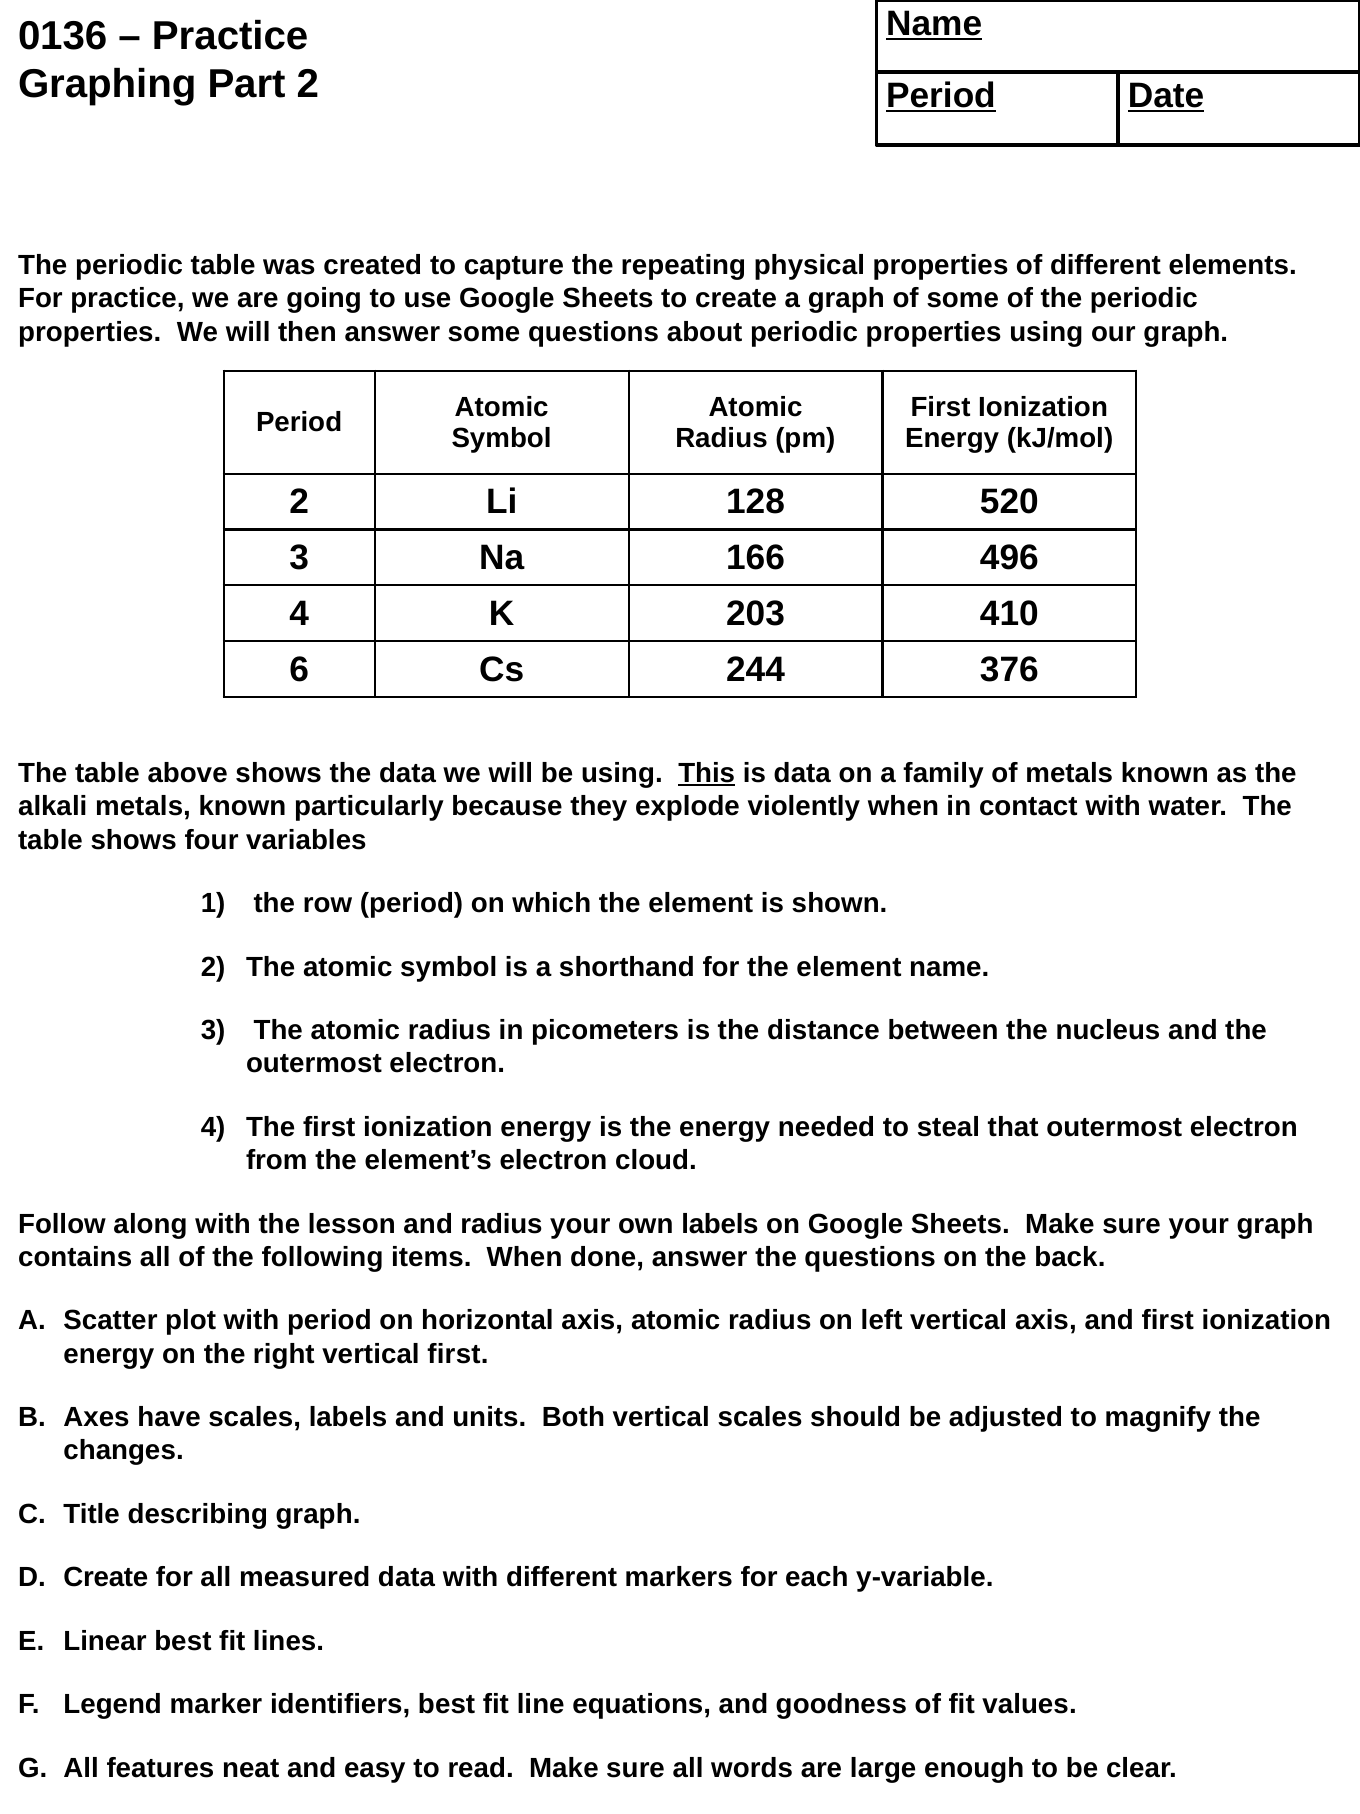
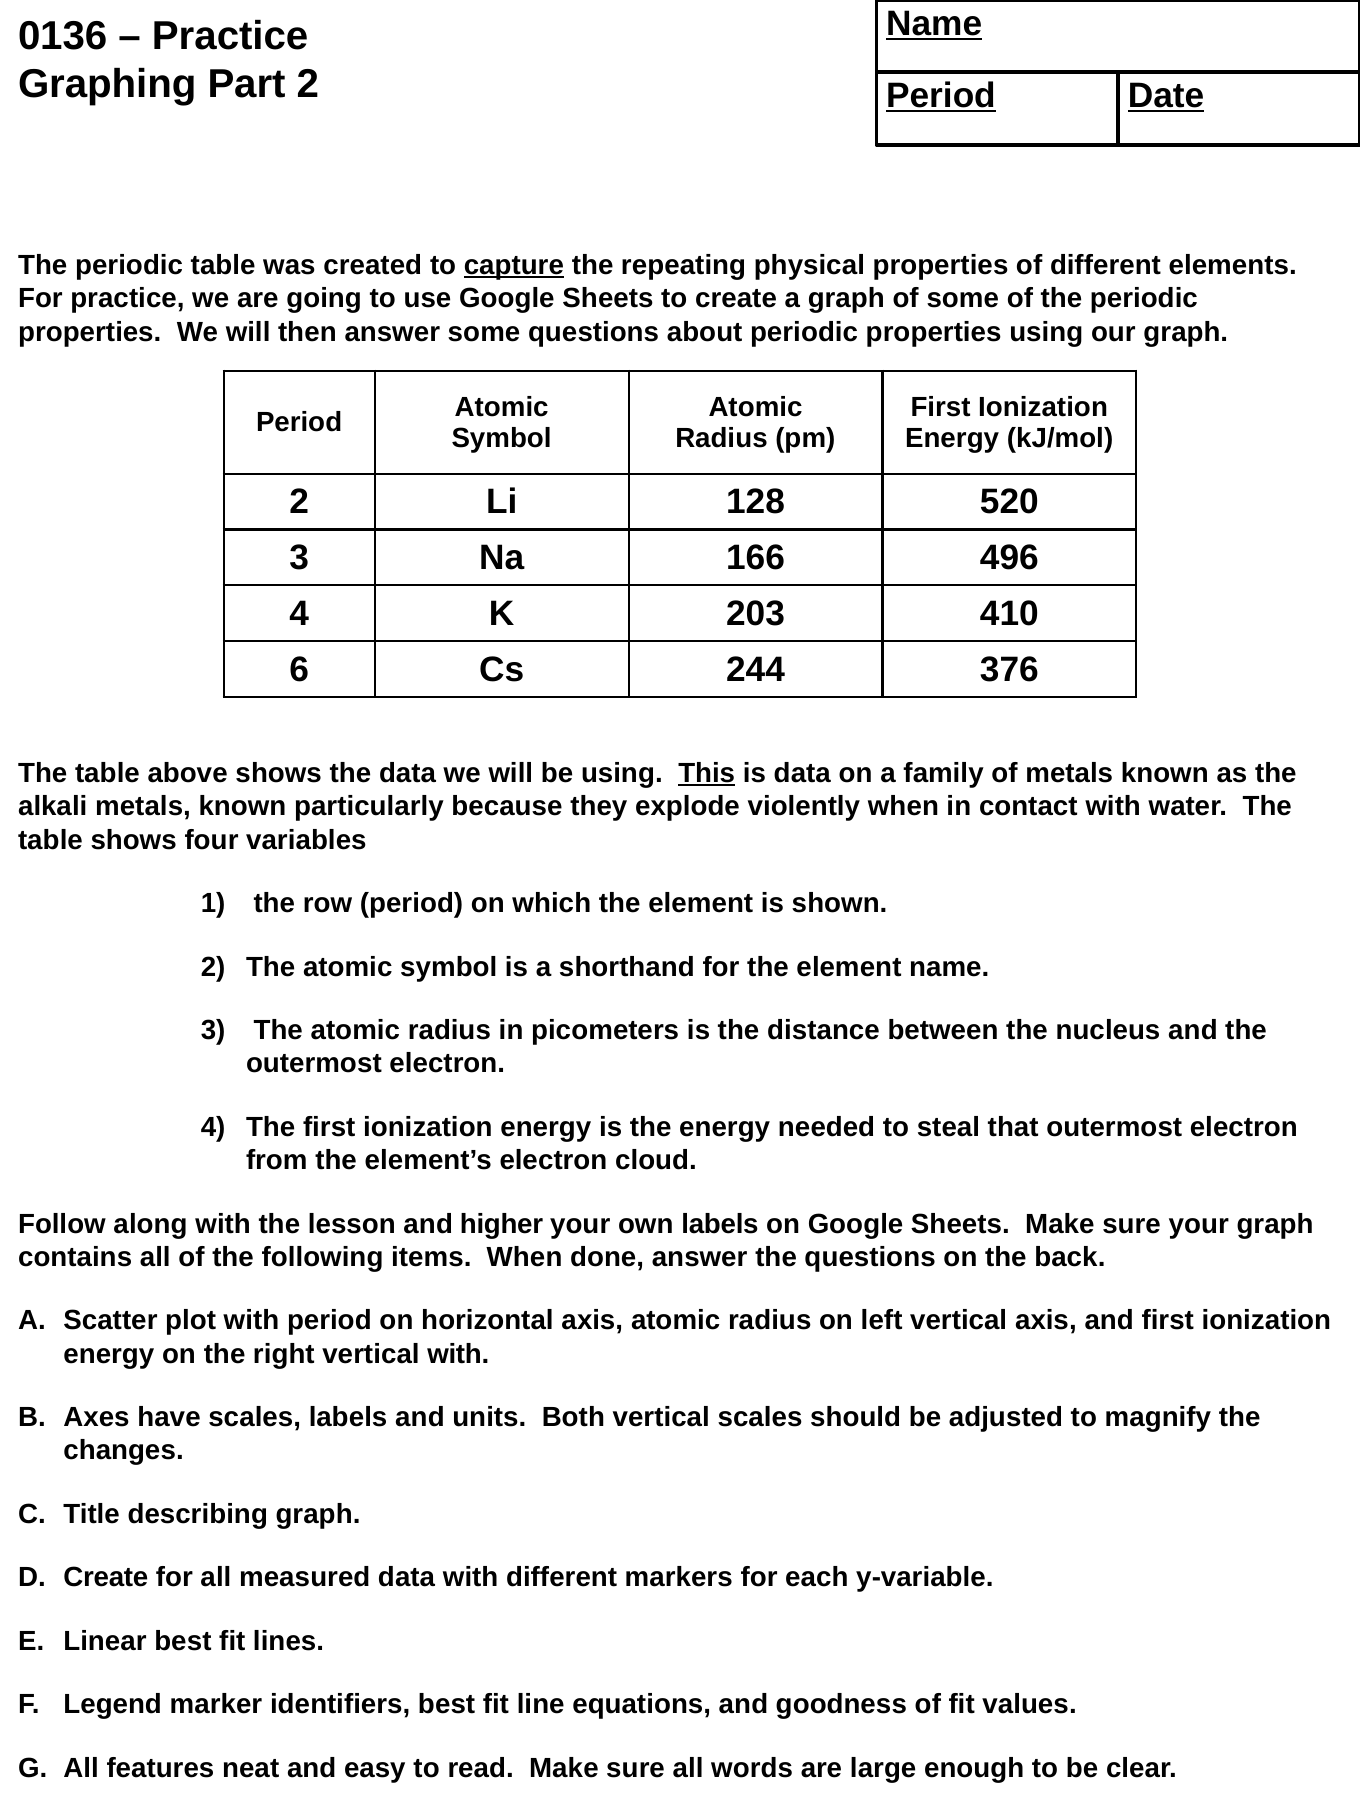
capture underline: none -> present
and radius: radius -> higher
vertical first: first -> with
